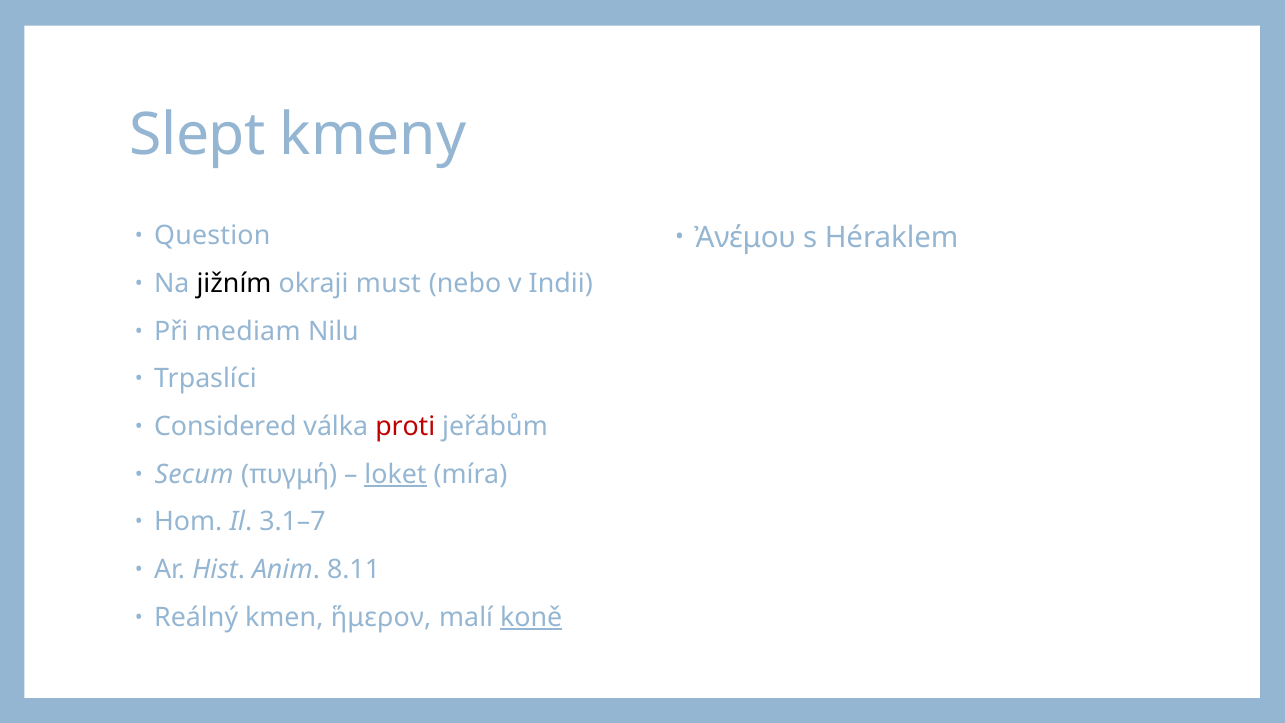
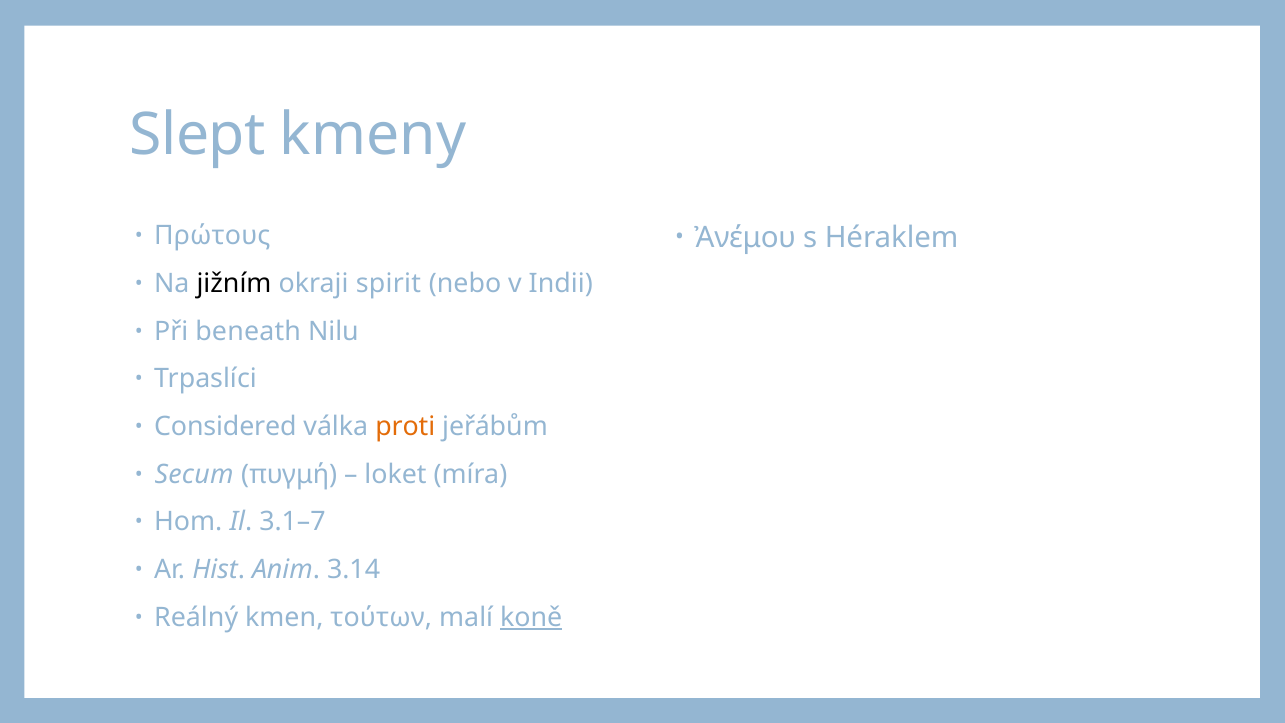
Question: Question -> Πρώτους
must: must -> spirit
mediam: mediam -> beneath
proti colour: red -> orange
loket underline: present -> none
8.11: 8.11 -> 3.14
ἥμερον: ἥμερον -> τούτων
